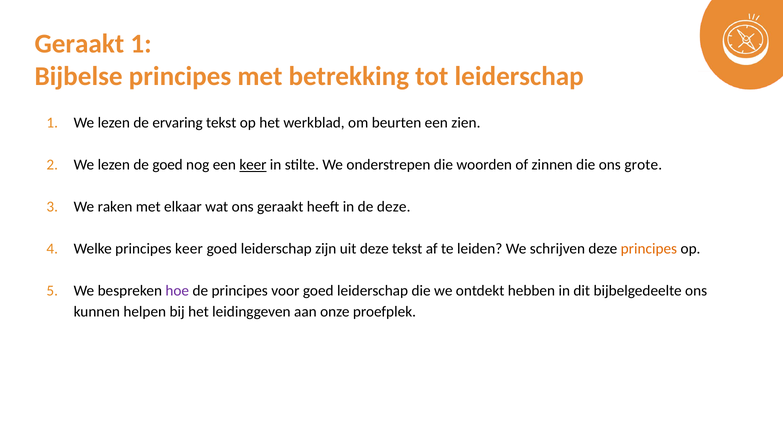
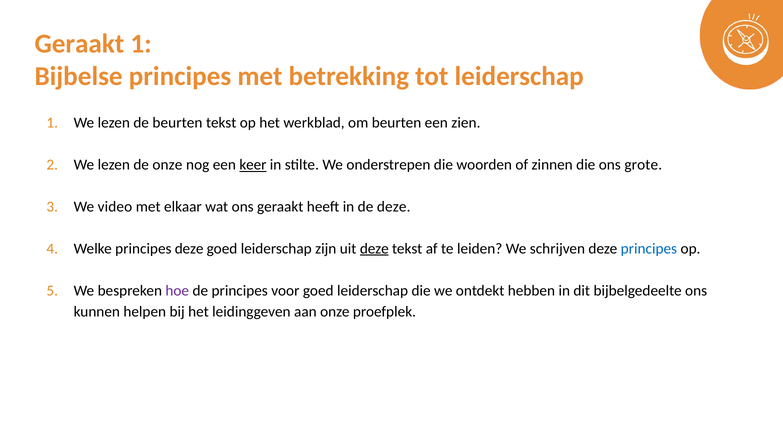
de ervaring: ervaring -> beurten
de goed: goed -> onze
raken: raken -> video
principes keer: keer -> deze
deze at (374, 249) underline: none -> present
principes at (649, 249) colour: orange -> blue
